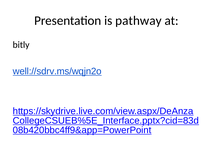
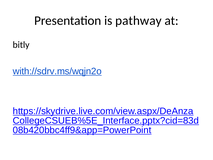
well://sdrv.ms/wqjn2o: well://sdrv.ms/wqjn2o -> with://sdrv.ms/wqjn2o
